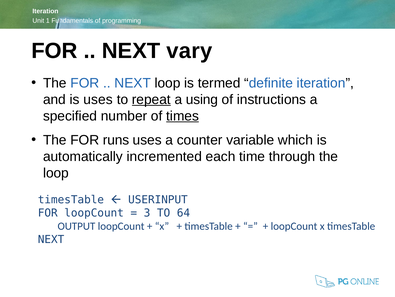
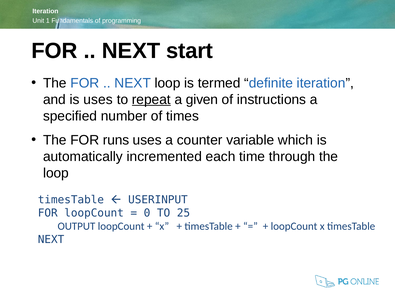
vary: vary -> start
using: using -> given
times underline: present -> none
3: 3 -> 0
64: 64 -> 25
